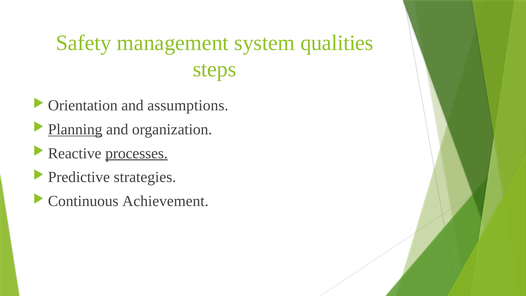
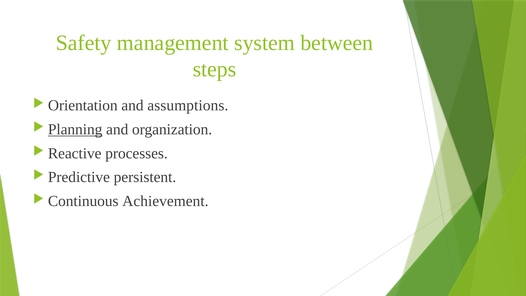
qualities: qualities -> between
processes underline: present -> none
strategies: strategies -> persistent
